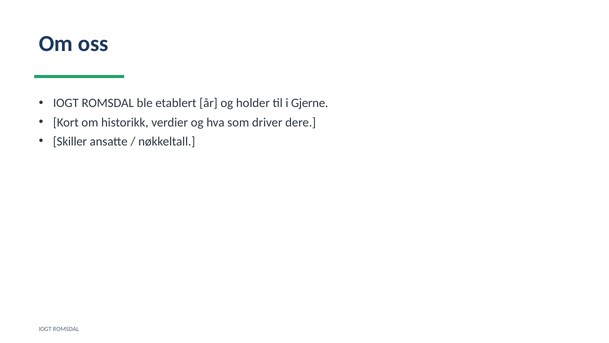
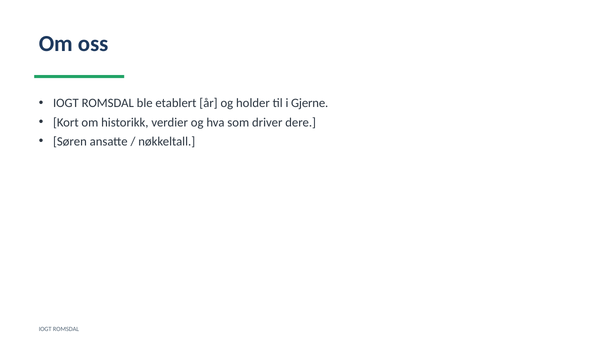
Skiller: Skiller -> Søren
